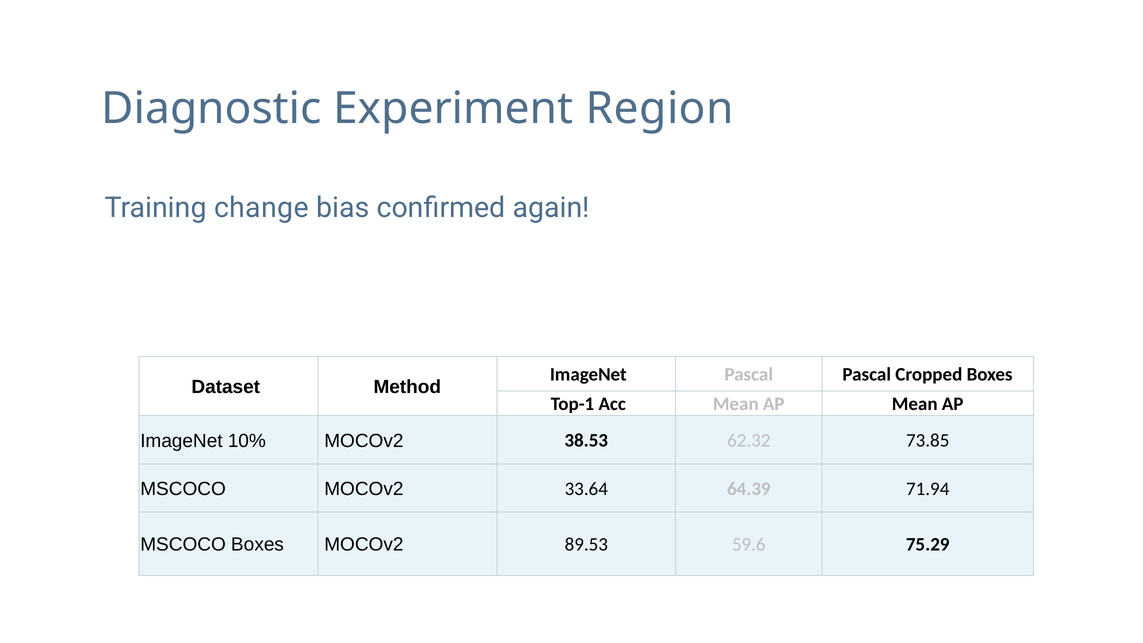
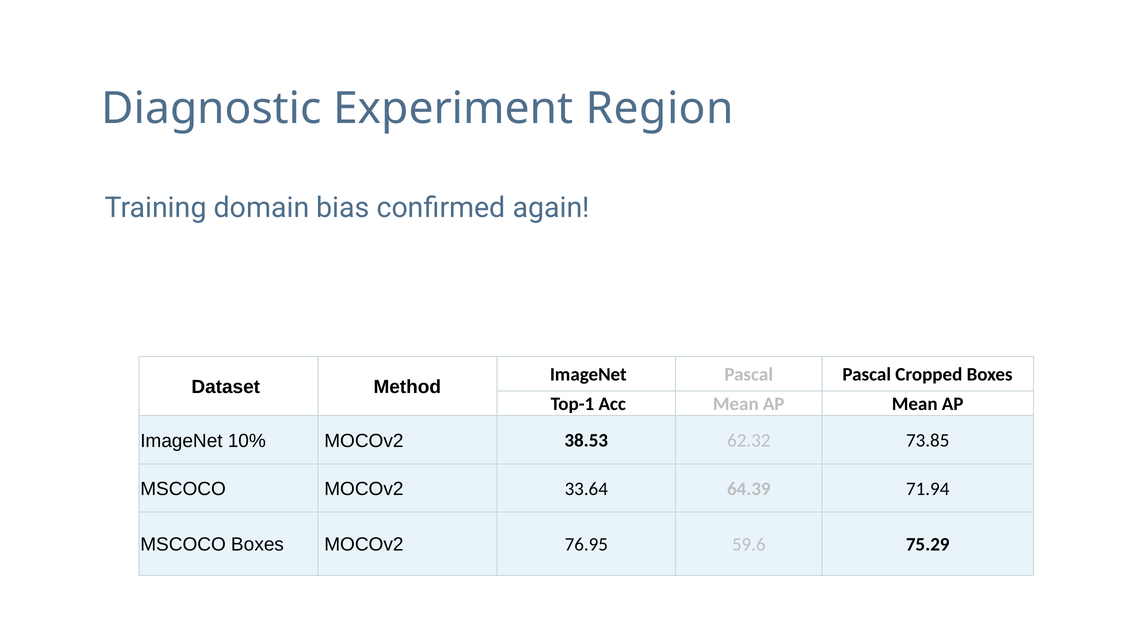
change: change -> domain
89.53: 89.53 -> 76.95
